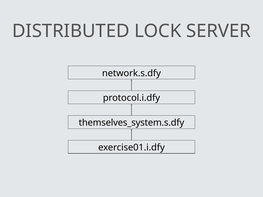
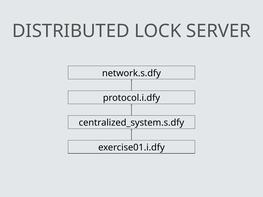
themselves_system.s.dfy: themselves_system.s.dfy -> centralized_system.s.dfy
